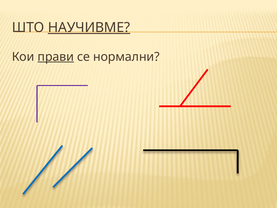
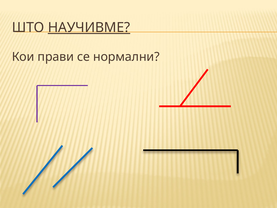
прави underline: present -> none
